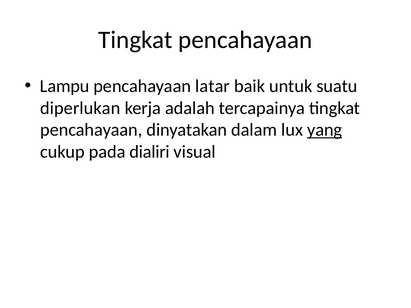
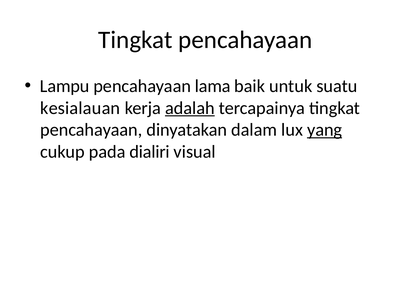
latar: latar -> lama
diperlukan: diperlukan -> kesialauan
adalah underline: none -> present
